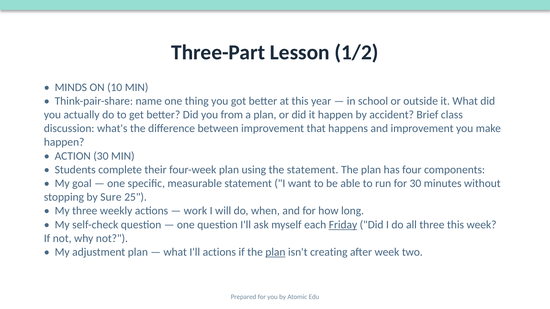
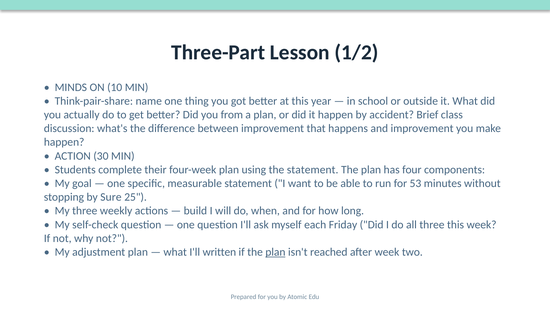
for 30: 30 -> 53
work: work -> build
Friday underline: present -> none
I'll actions: actions -> written
creating: creating -> reached
